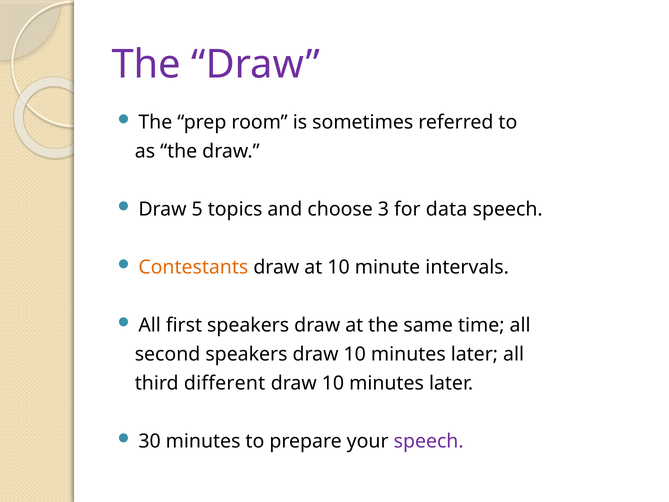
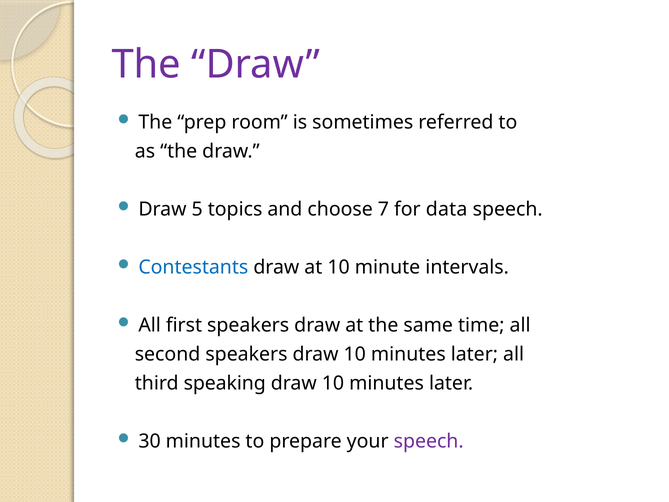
3: 3 -> 7
Contestants colour: orange -> blue
different: different -> speaking
